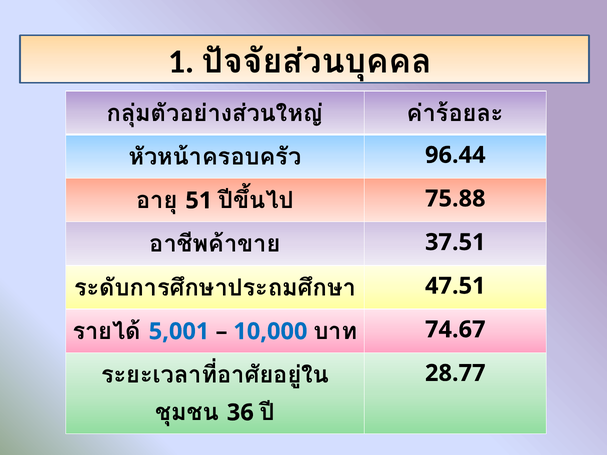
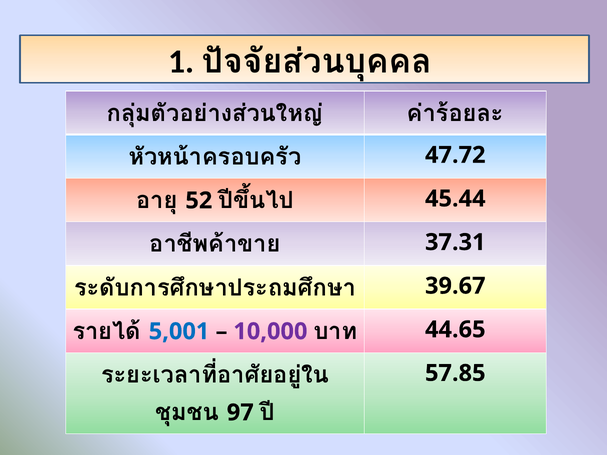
96.44: 96.44 -> 47.72
51: 51 -> 52
75.88: 75.88 -> 45.44
37.51: 37.51 -> 37.31
47.51: 47.51 -> 39.67
10,000 colour: blue -> purple
74.67: 74.67 -> 44.65
28.77: 28.77 -> 57.85
36: 36 -> 97
